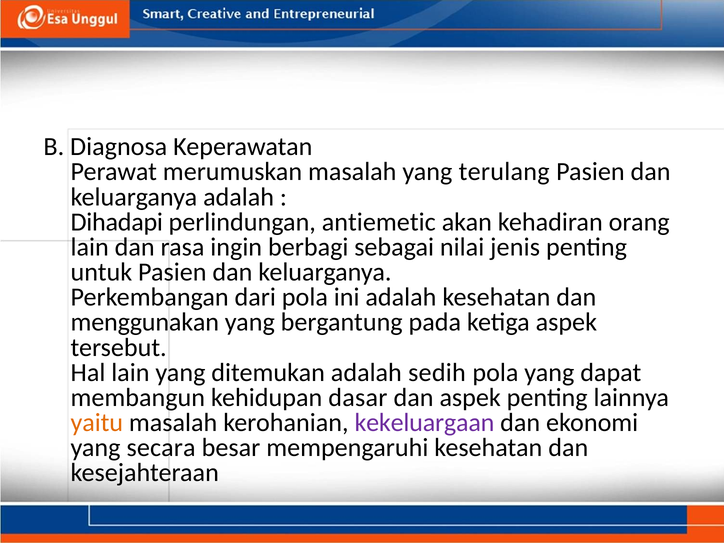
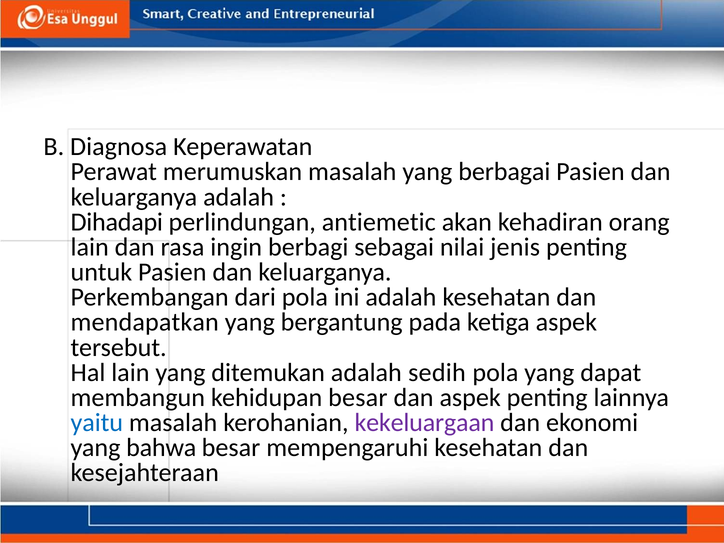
terulang: terulang -> berbagai
menggunakan: menggunakan -> mendapatkan
kehidupan dasar: dasar -> besar
yaitu colour: orange -> blue
secara: secara -> bahwa
